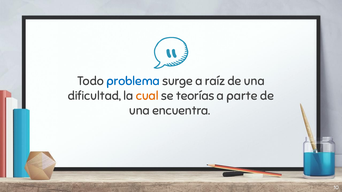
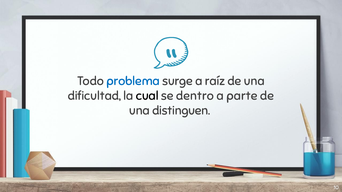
cual colour: orange -> black
teorías: teorías -> dentro
encuentra: encuentra -> distinguen
